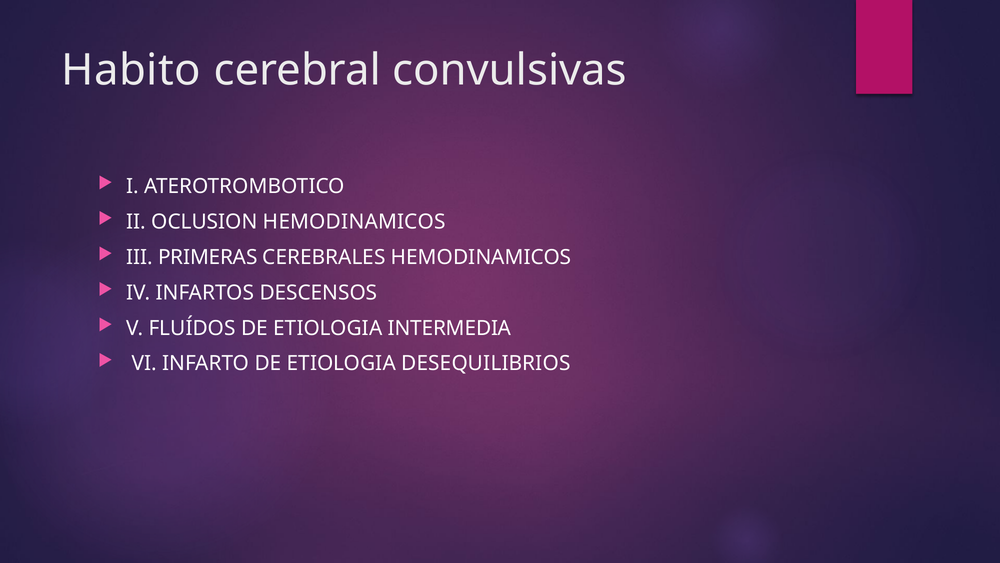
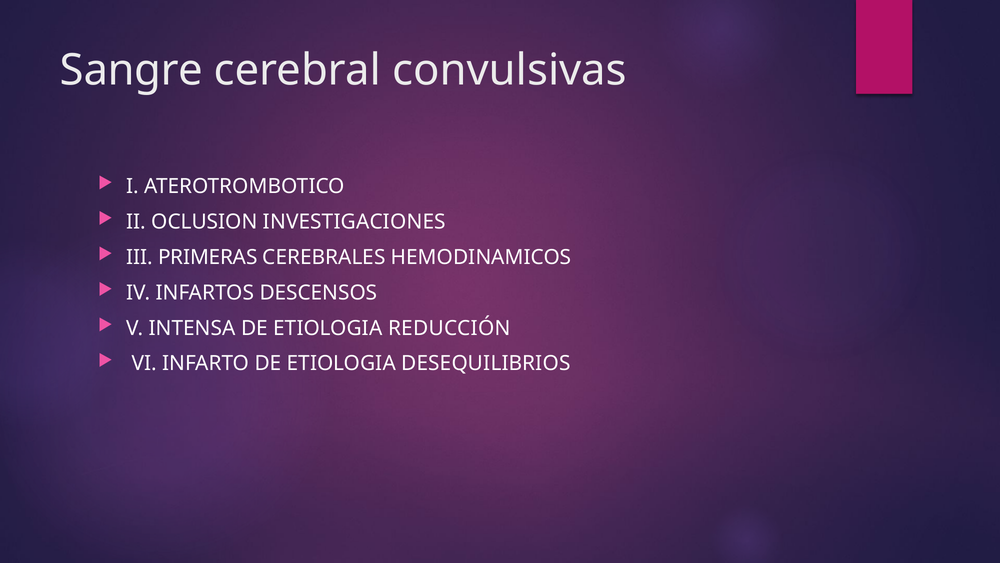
Habito: Habito -> Sangre
OCLUSION HEMODINAMICOS: HEMODINAMICOS -> INVESTIGACIONES
FLUÍDOS: FLUÍDOS -> INTENSA
INTERMEDIA: INTERMEDIA -> REDUCCIÓN
